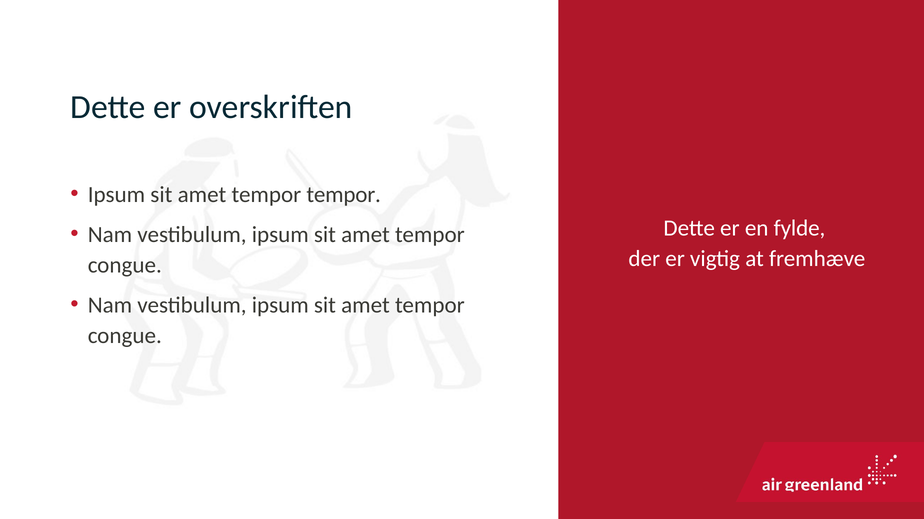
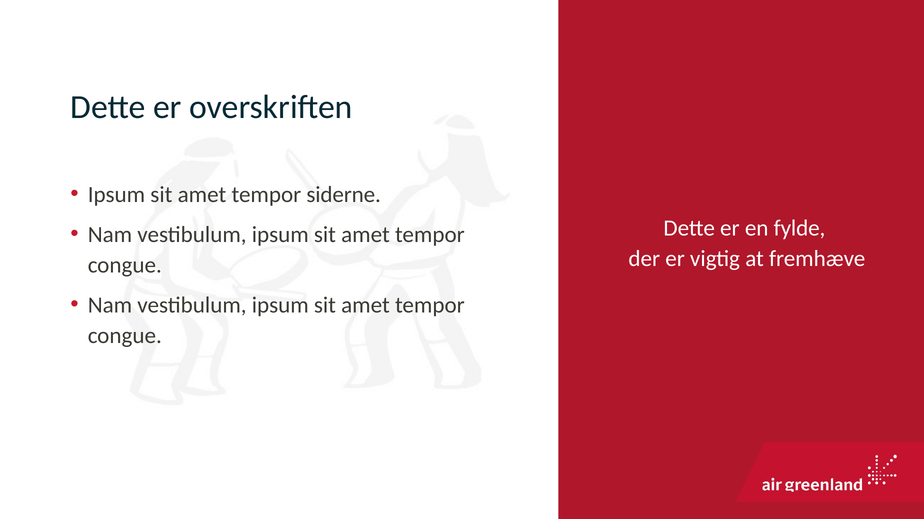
tempor tempor: tempor -> siderne
